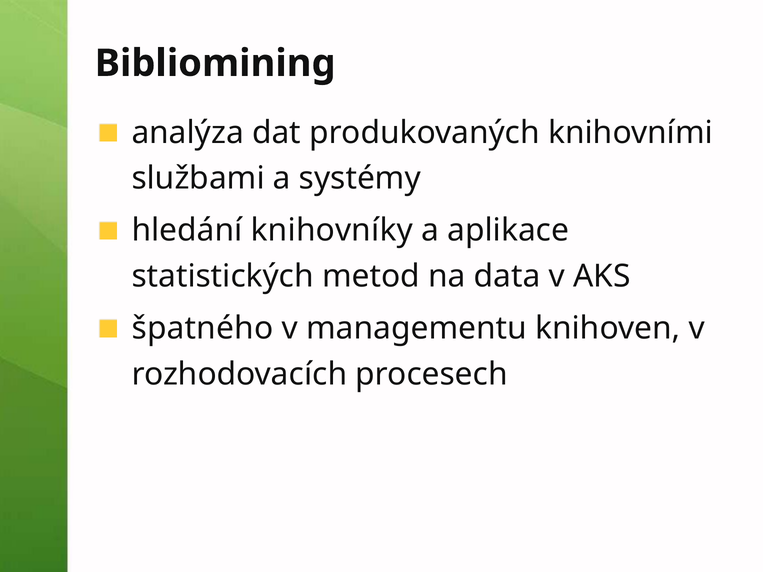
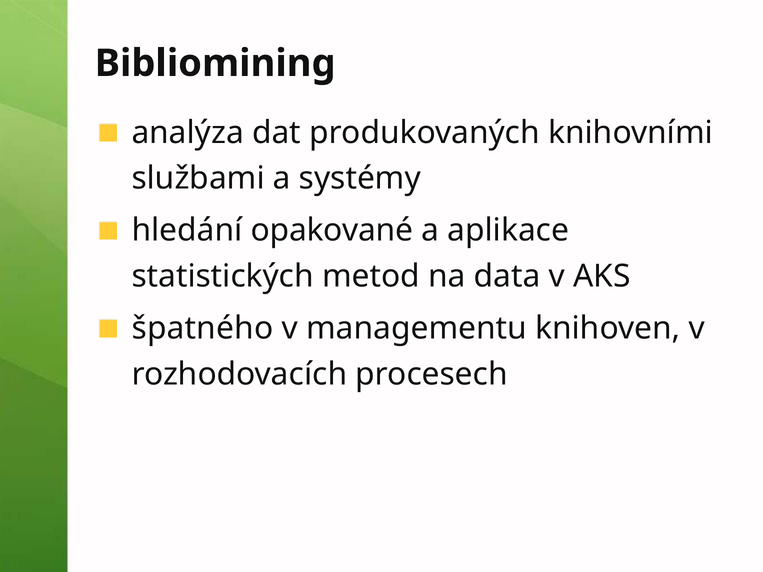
knihovníky: knihovníky -> opakované
